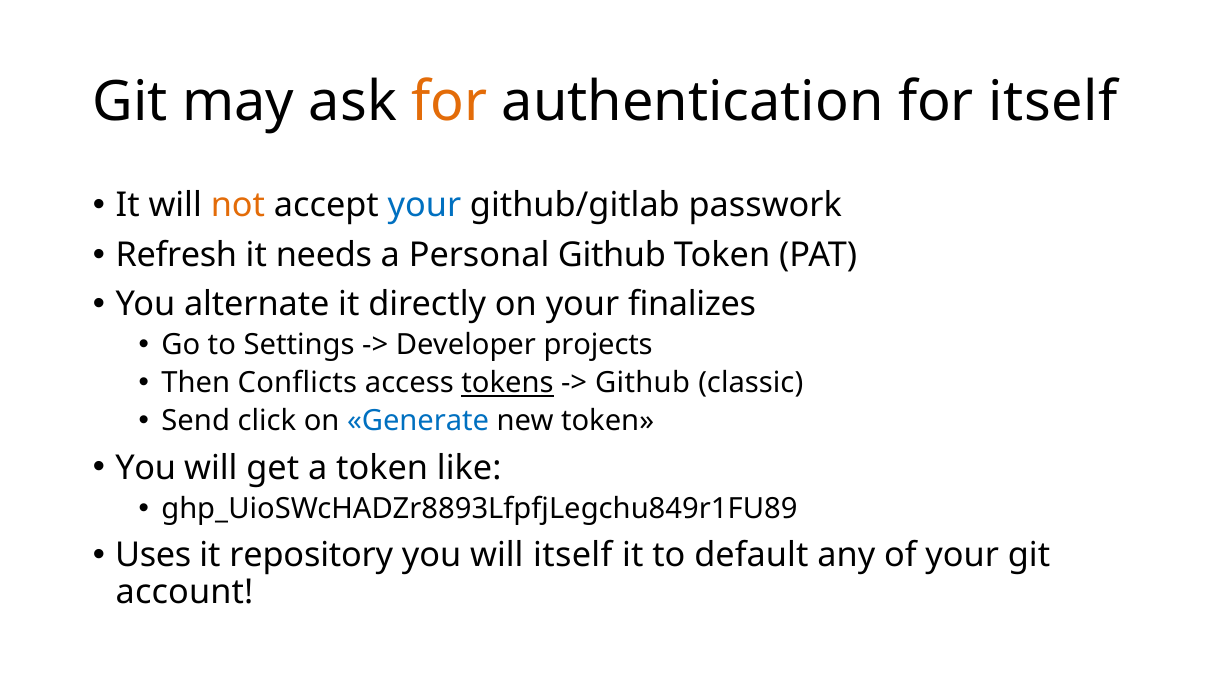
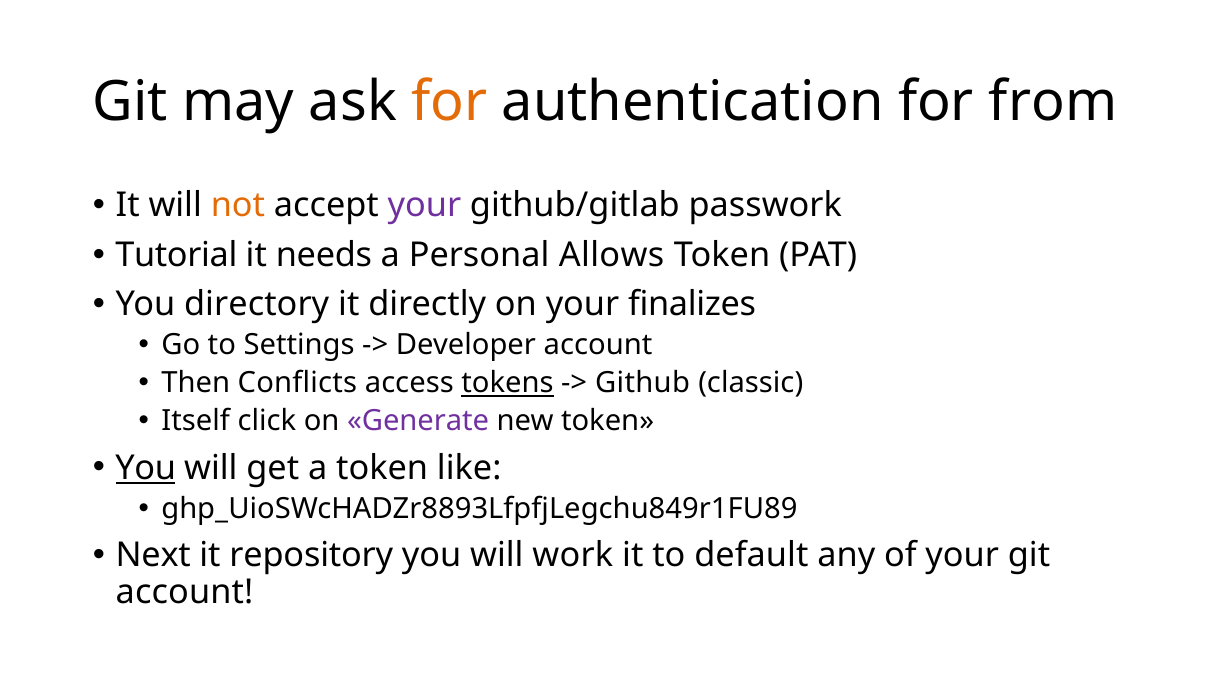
for itself: itself -> from
your at (424, 205) colour: blue -> purple
Refresh: Refresh -> Tutorial
Personal Github: Github -> Allows
alternate: alternate -> directory
Developer projects: projects -> account
Send: Send -> Itself
Generate colour: blue -> purple
You at (146, 468) underline: none -> present
Uses: Uses -> Next
will itself: itself -> work
